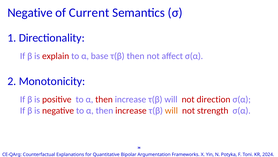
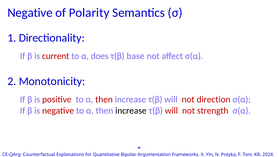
Current: Current -> Polarity
explain: explain -> current
base: base -> does
τ(β then: then -> base
increase at (131, 110) colour: red -> black
will at (171, 110) colour: orange -> red
